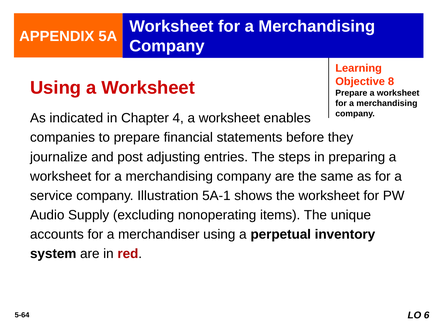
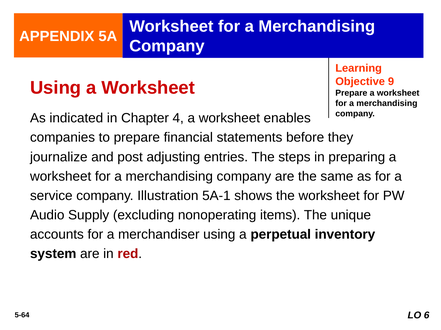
8: 8 -> 9
